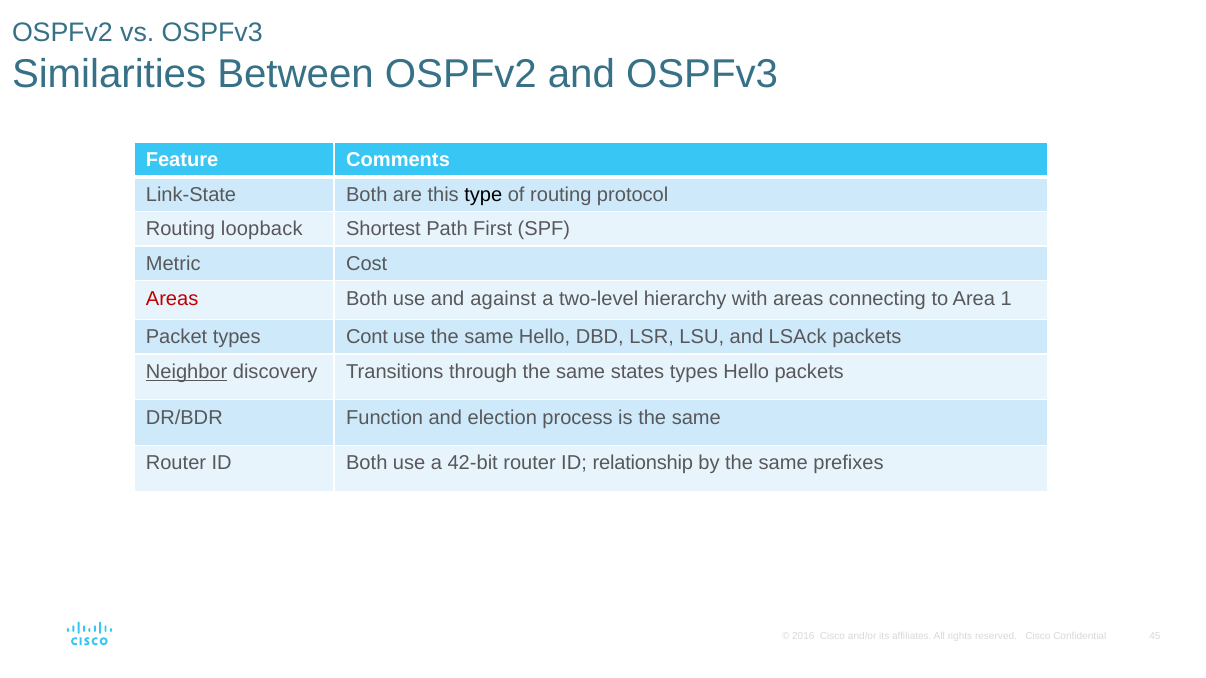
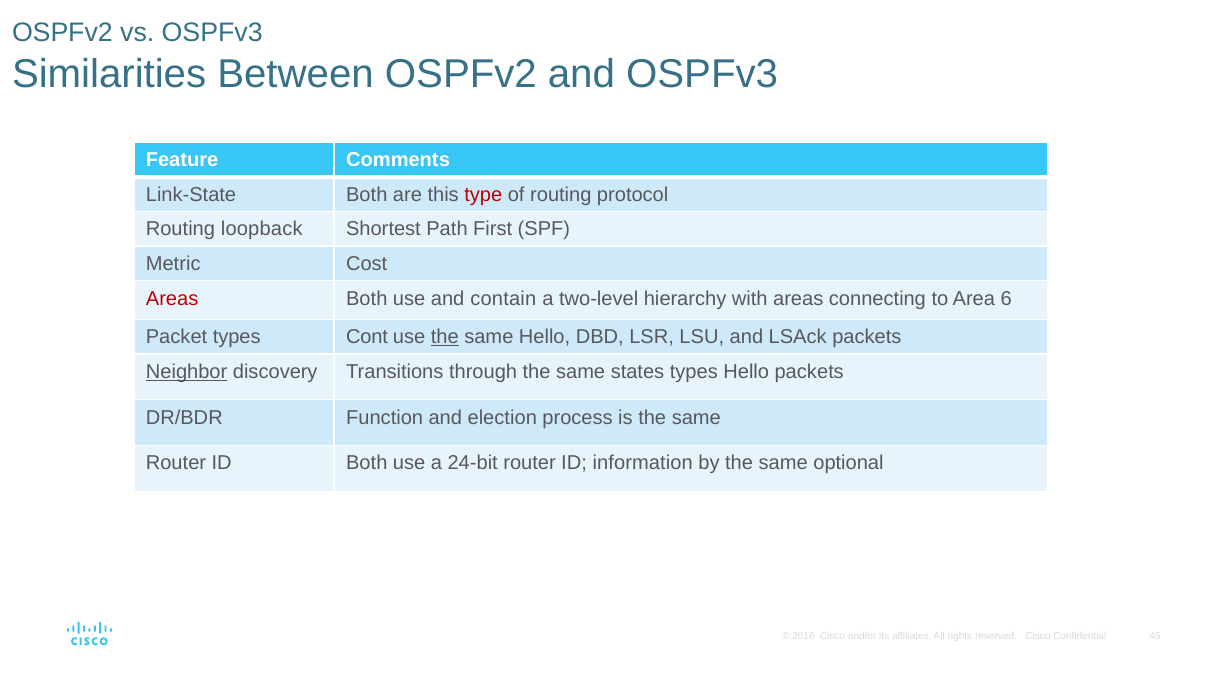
type colour: black -> red
against: against -> contain
1: 1 -> 6
the at (445, 337) underline: none -> present
42-bit: 42-bit -> 24-bit
relationship: relationship -> information
prefixes: prefixes -> optional
